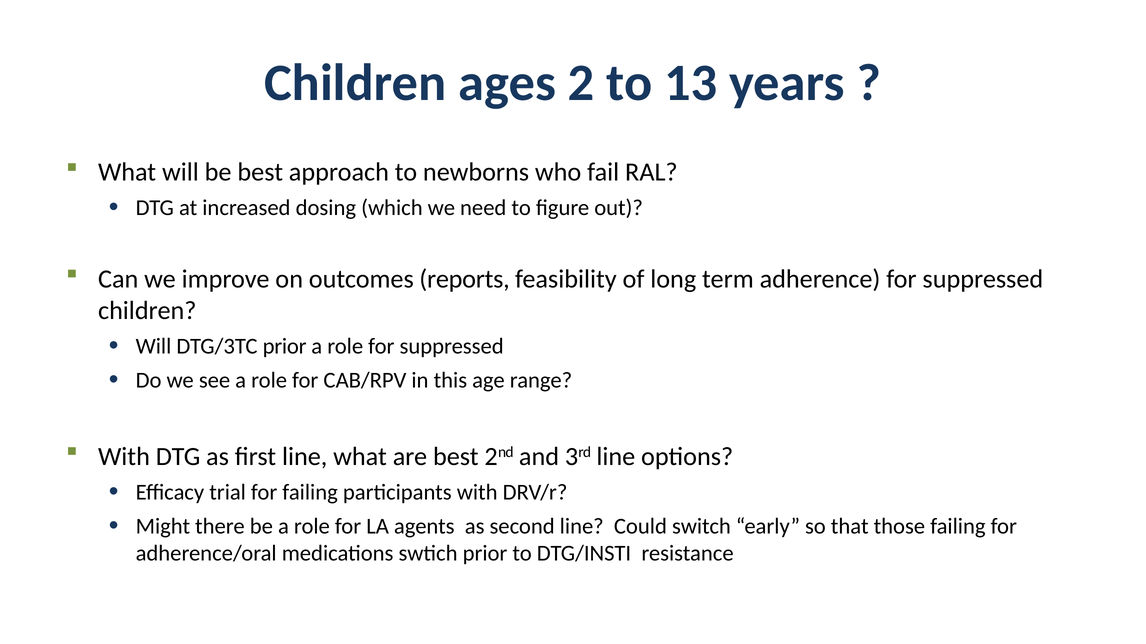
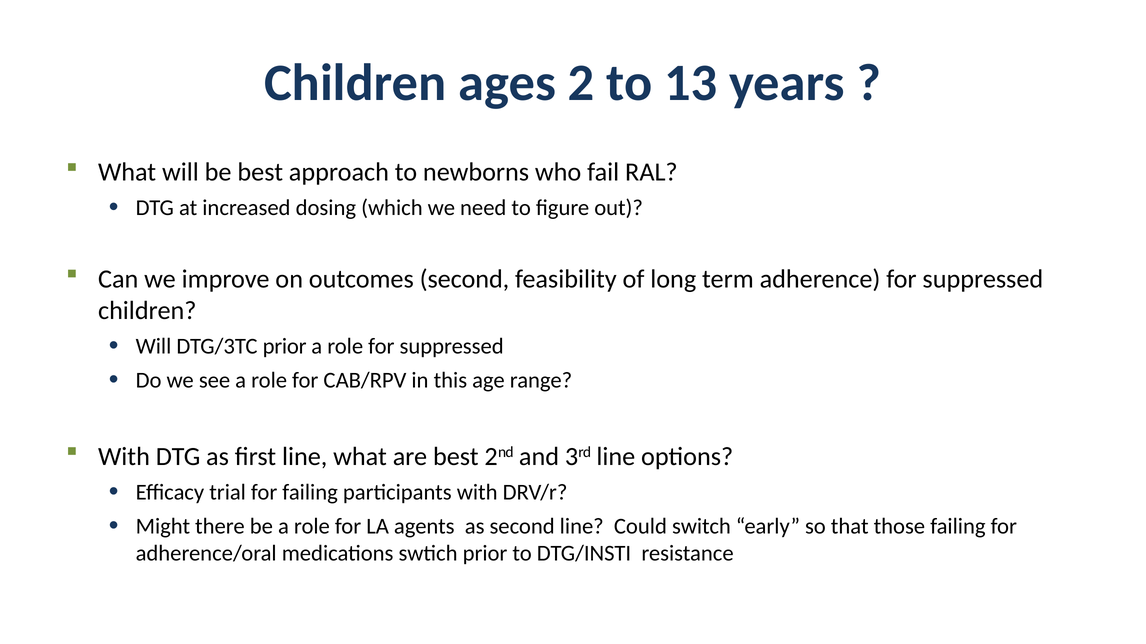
outcomes reports: reports -> second
